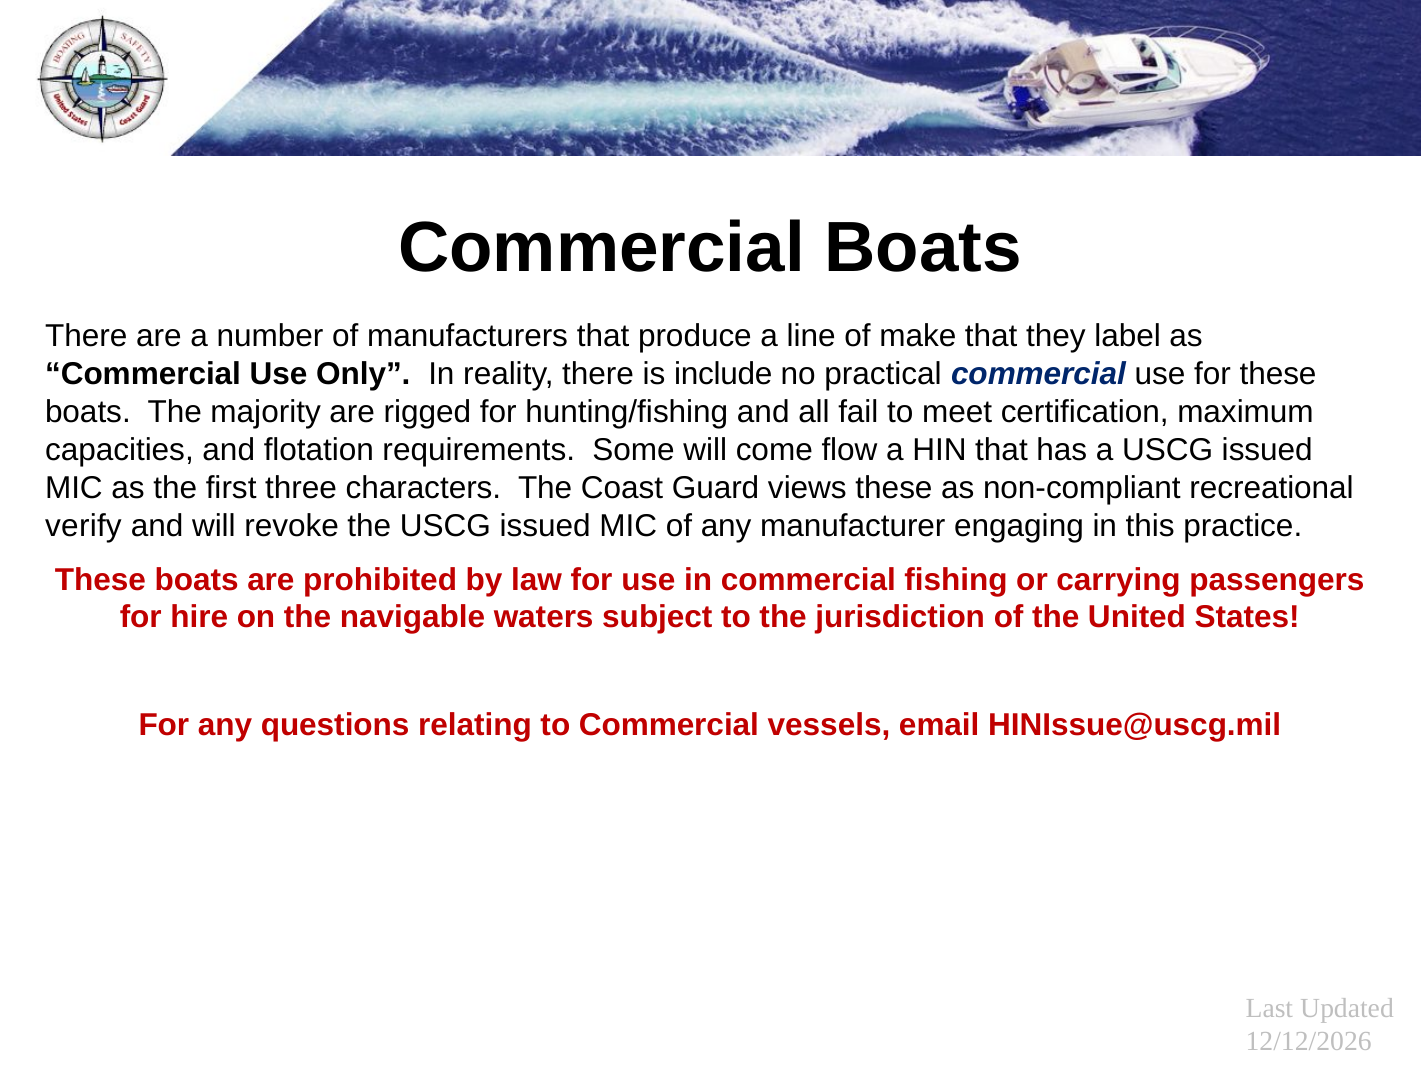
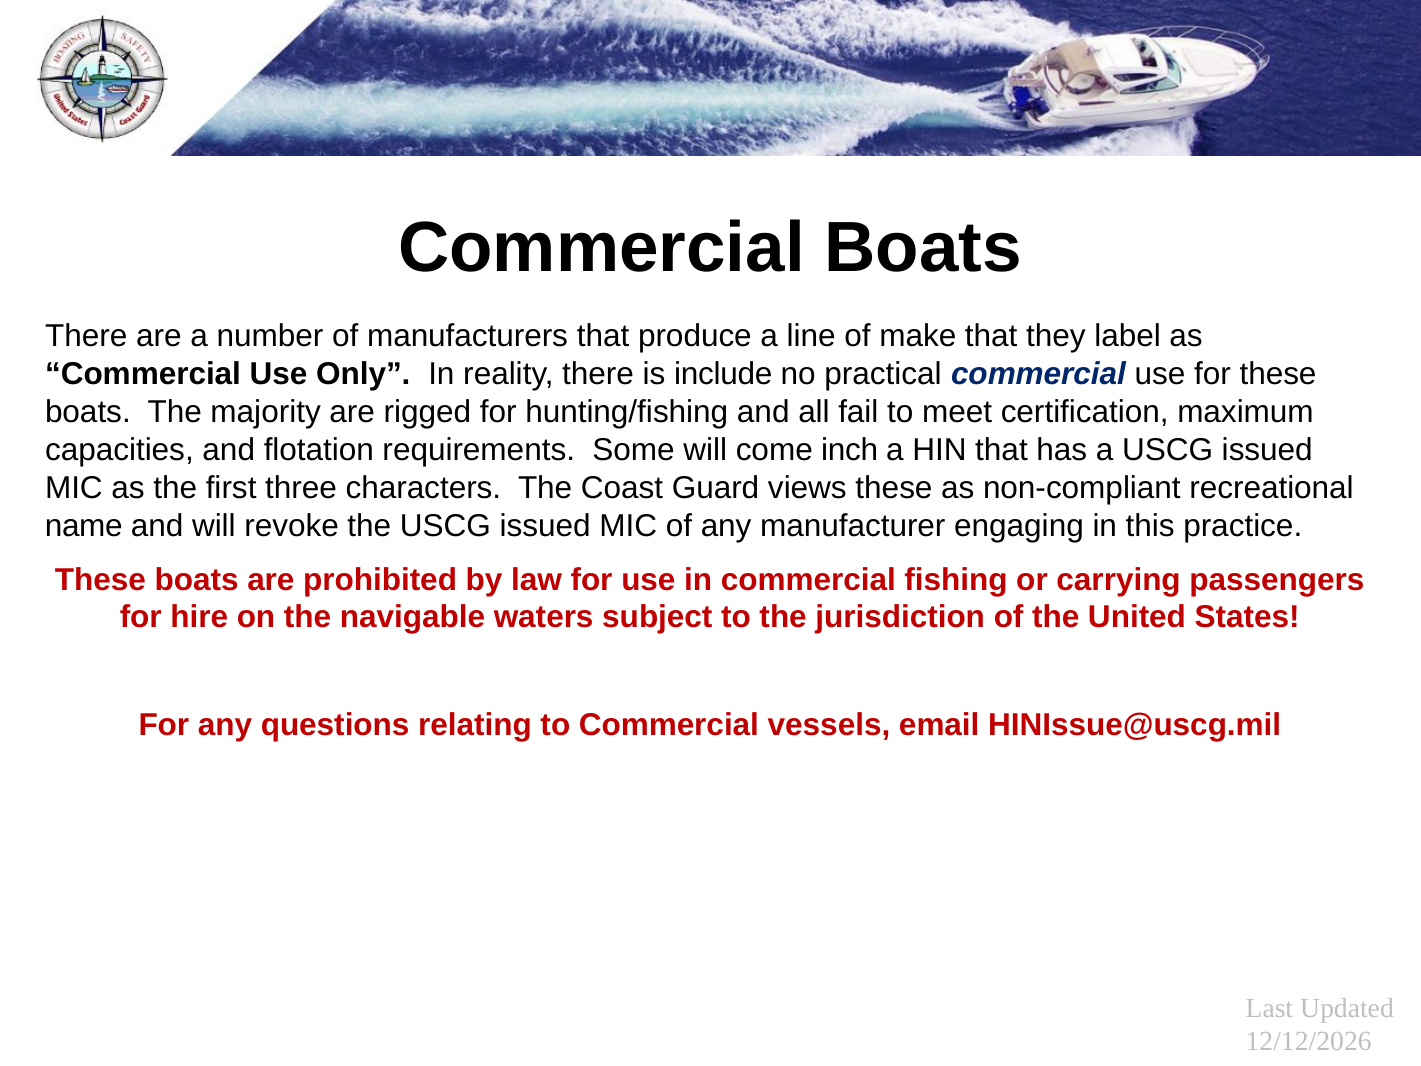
flow: flow -> inch
verify: verify -> name
